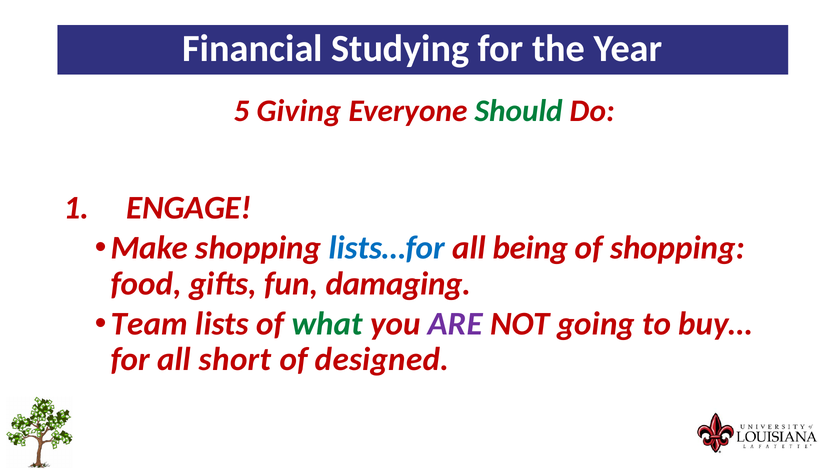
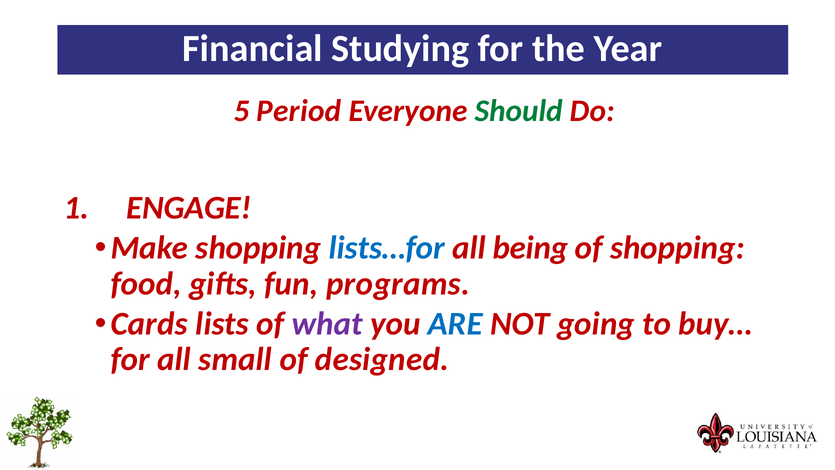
Giving: Giving -> Period
damaging: damaging -> programs
Team: Team -> Cards
what colour: green -> purple
ARE colour: purple -> blue
short: short -> small
